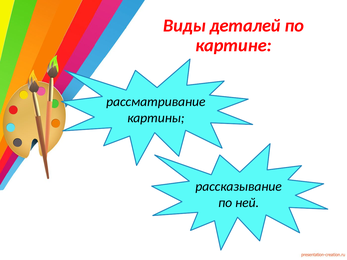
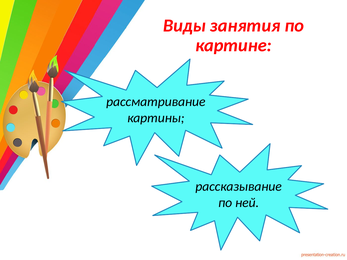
деталей: деталей -> занятия
